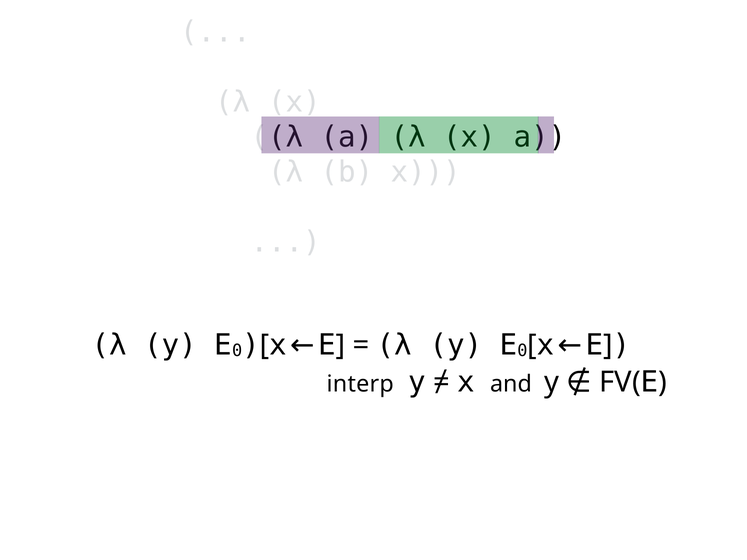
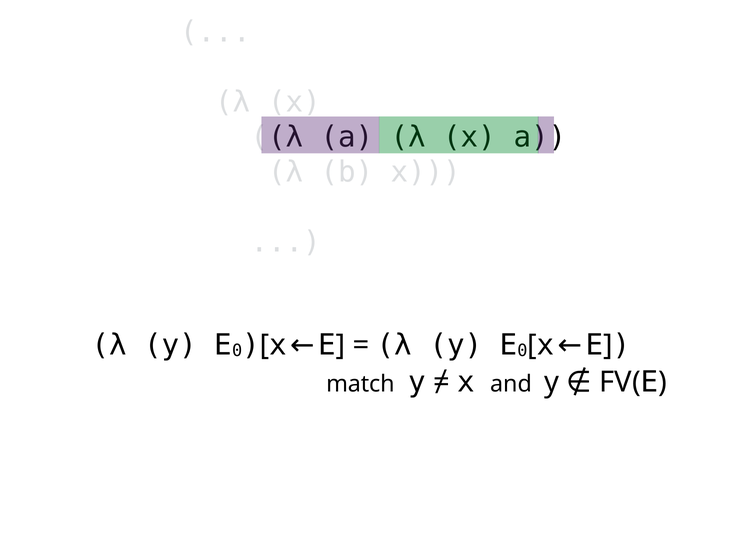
interp: interp -> match
